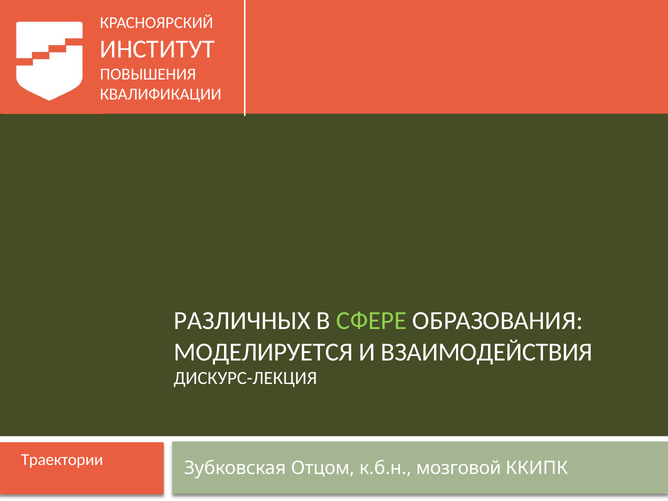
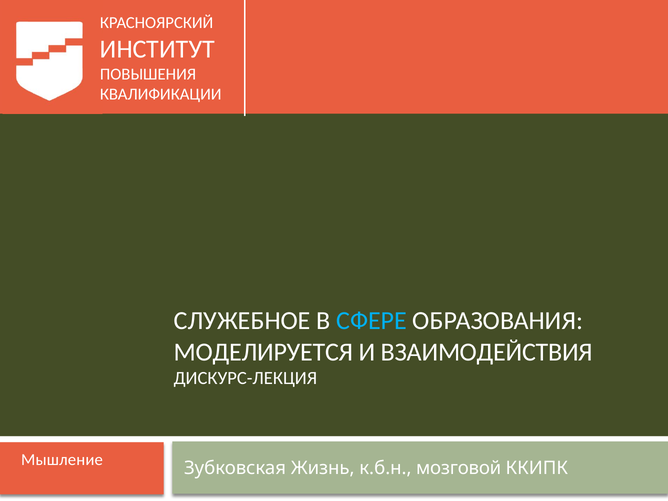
РАЗЛИЧНЫХ: РАЗЛИЧНЫХ -> СЛУЖЕБНОЕ
СФЕРЕ colour: light green -> light blue
Траектории: Траектории -> Мышление
Отцом: Отцом -> Жизнь
